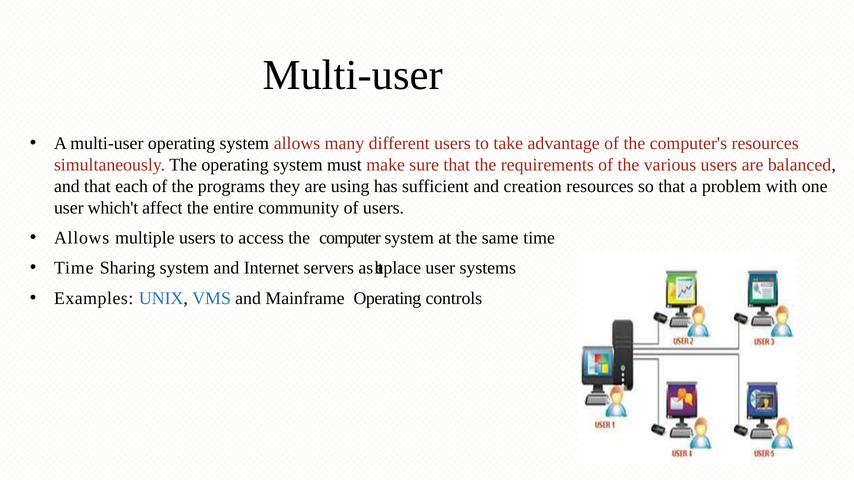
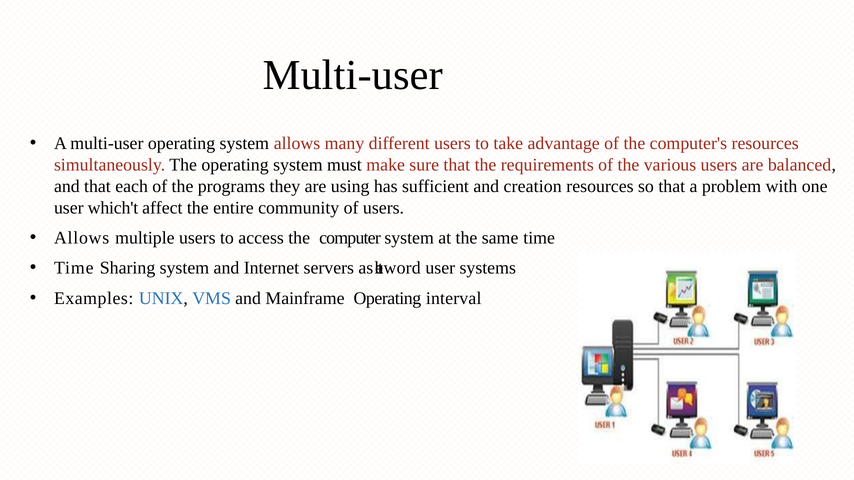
place: place -> word
controls: controls -> interval
